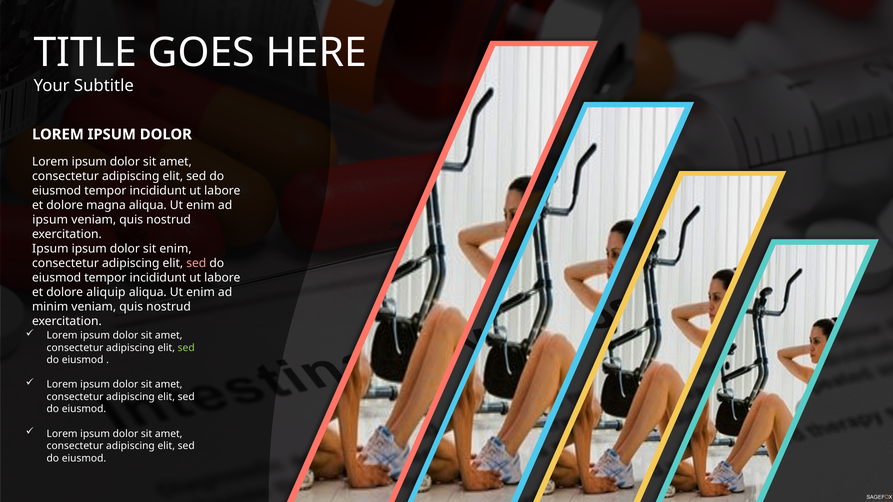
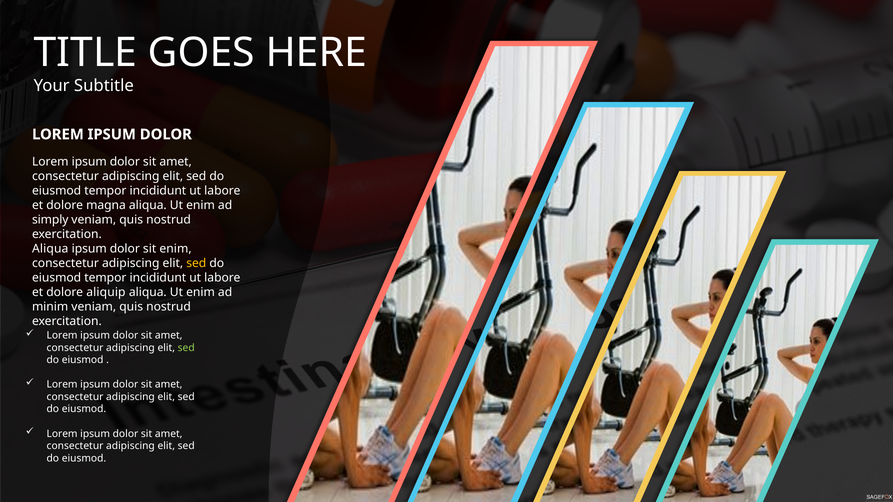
ipsum at (50, 220): ipsum -> simply
Ipsum at (50, 249): Ipsum -> Aliqua
sed at (196, 263) colour: pink -> yellow
